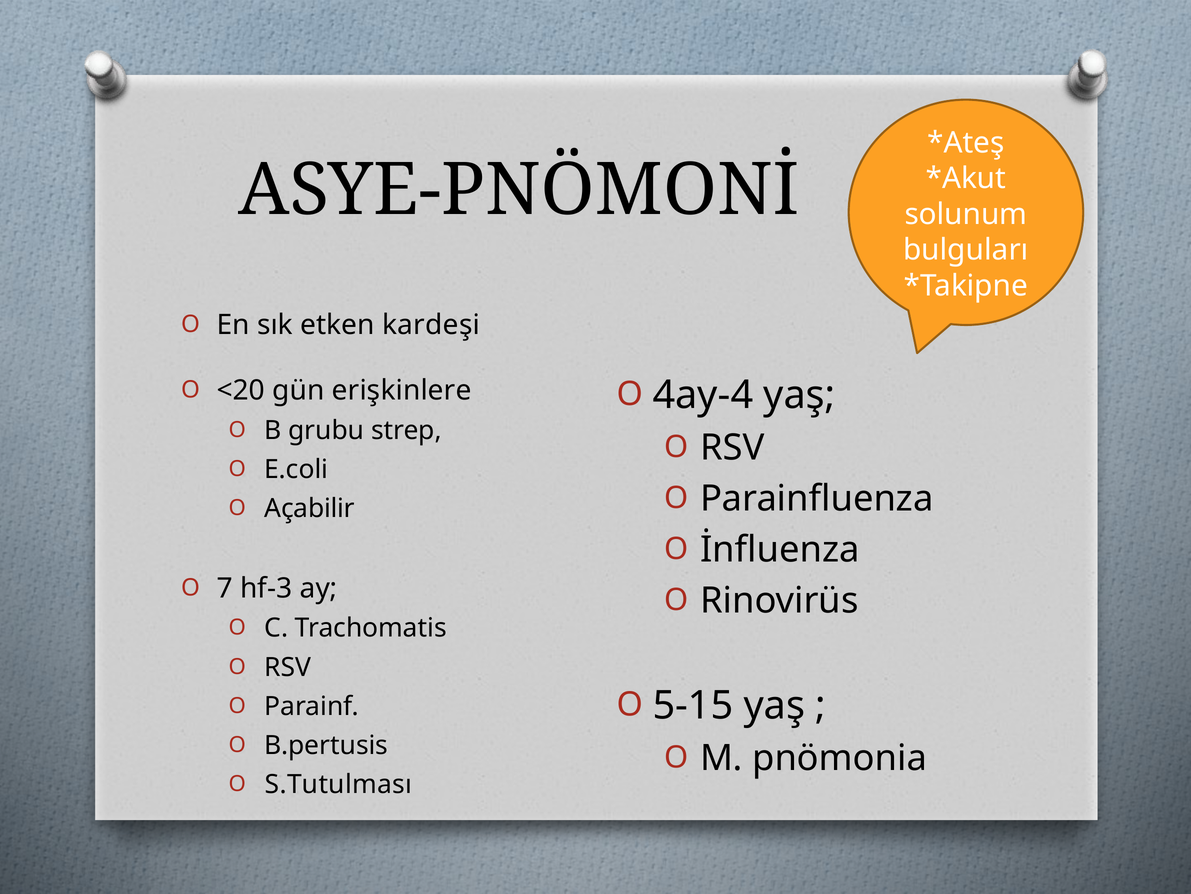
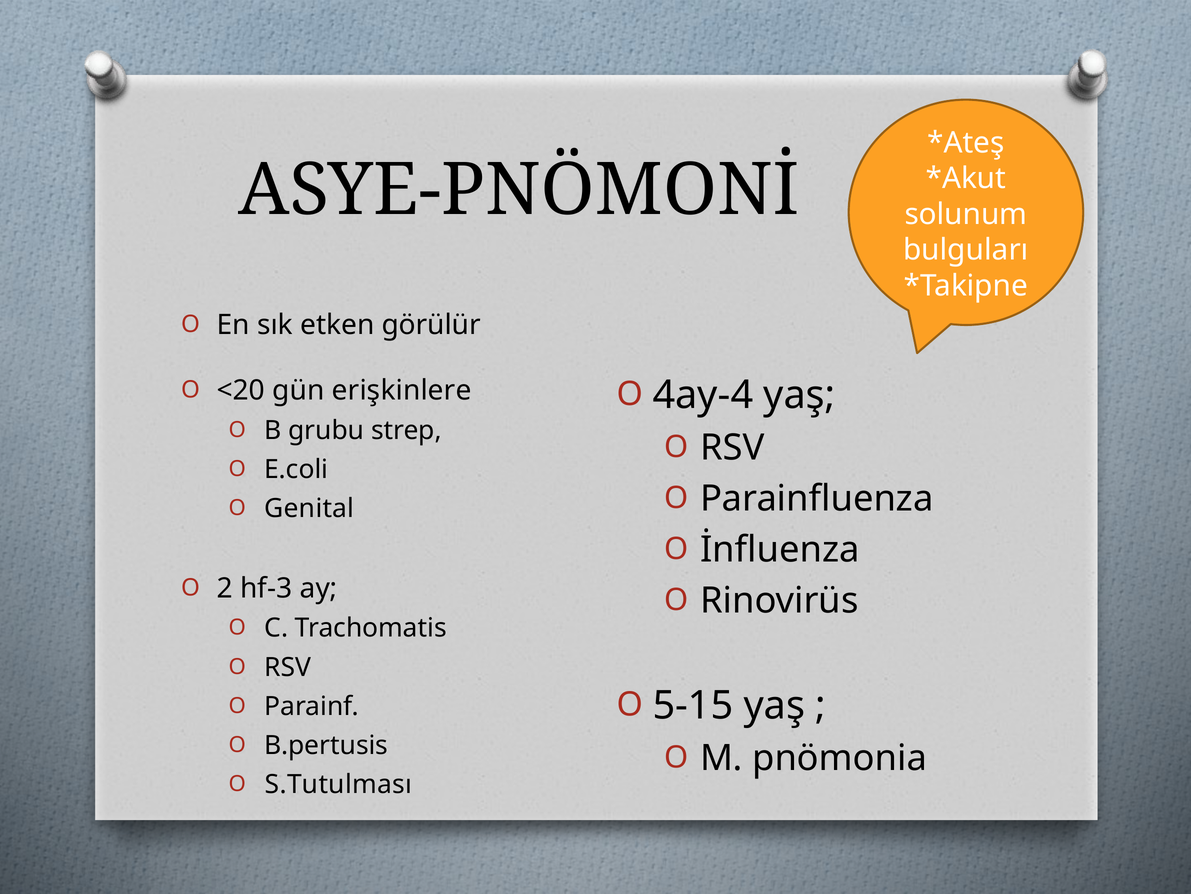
kardeşi: kardeşi -> görülür
Açabilir: Açabilir -> Genital
7: 7 -> 2
